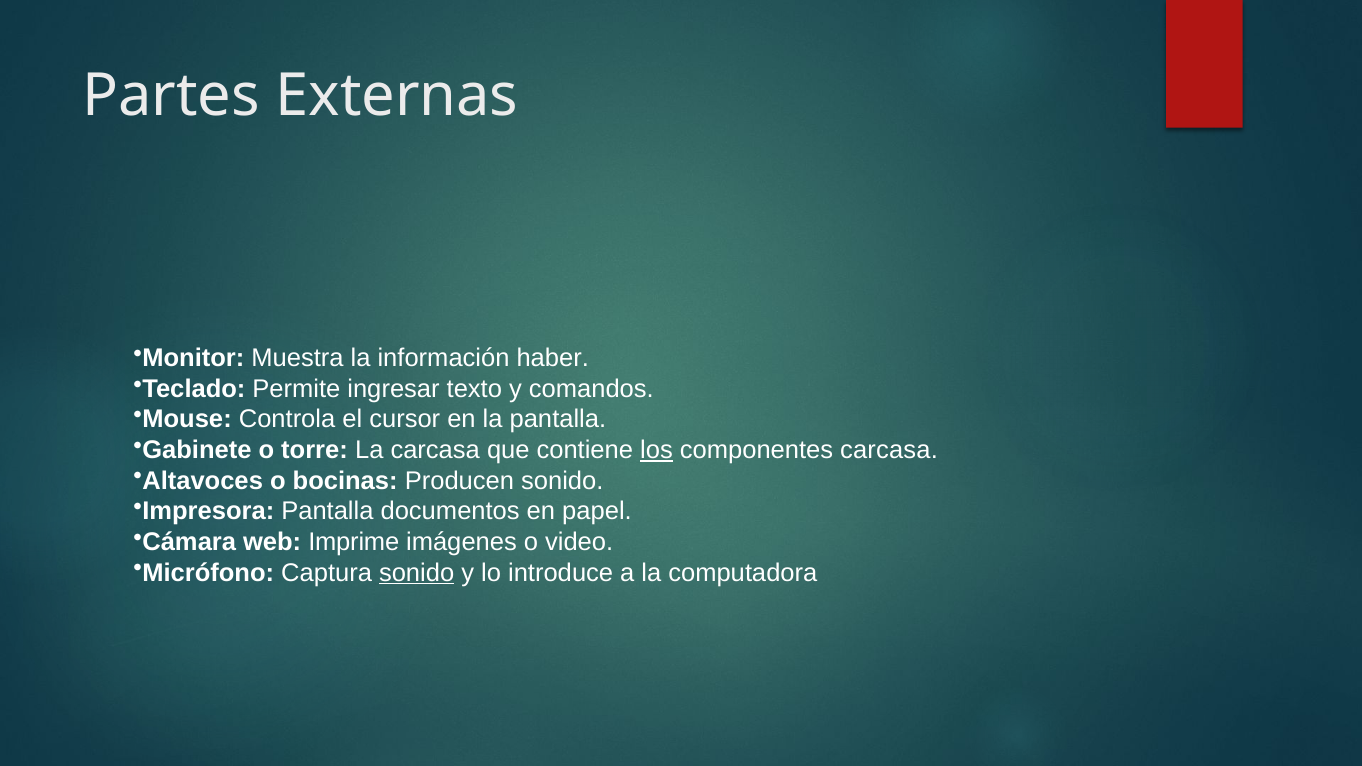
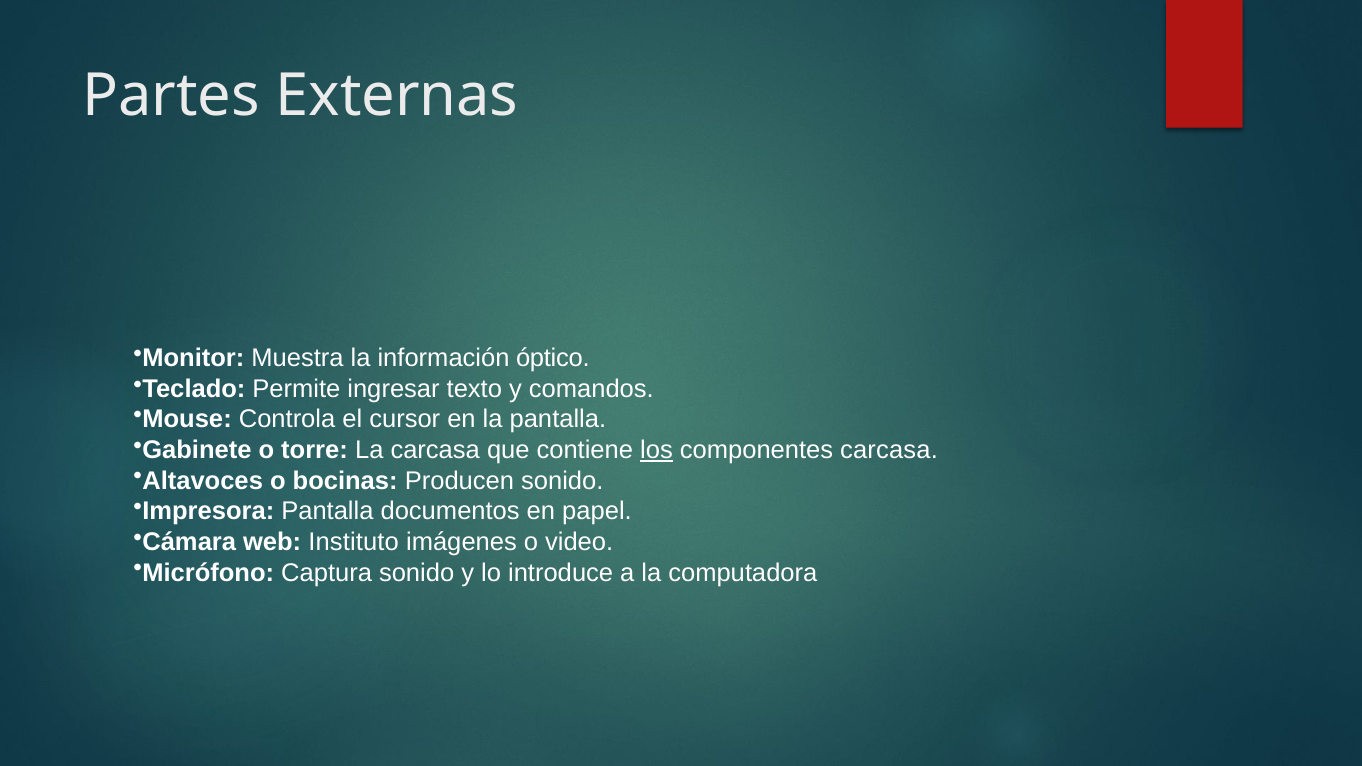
haber: haber -> óptico
Imprime: Imprime -> Instituto
sonido at (417, 573) underline: present -> none
